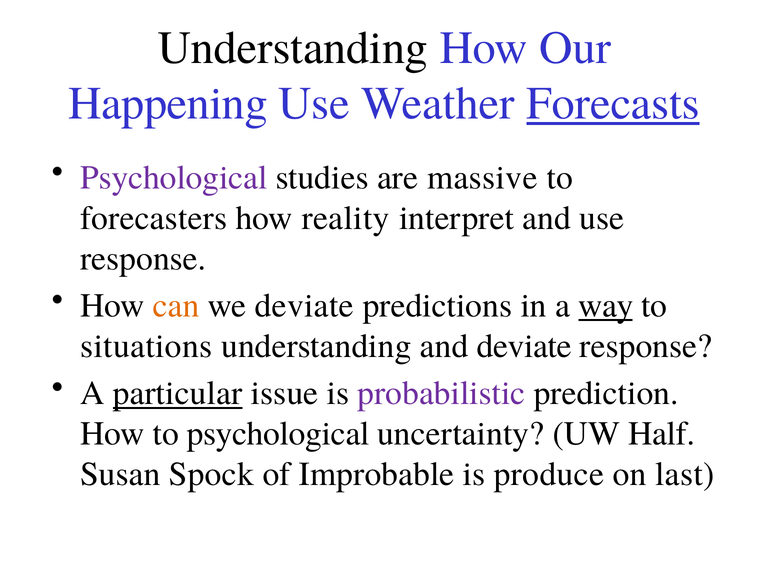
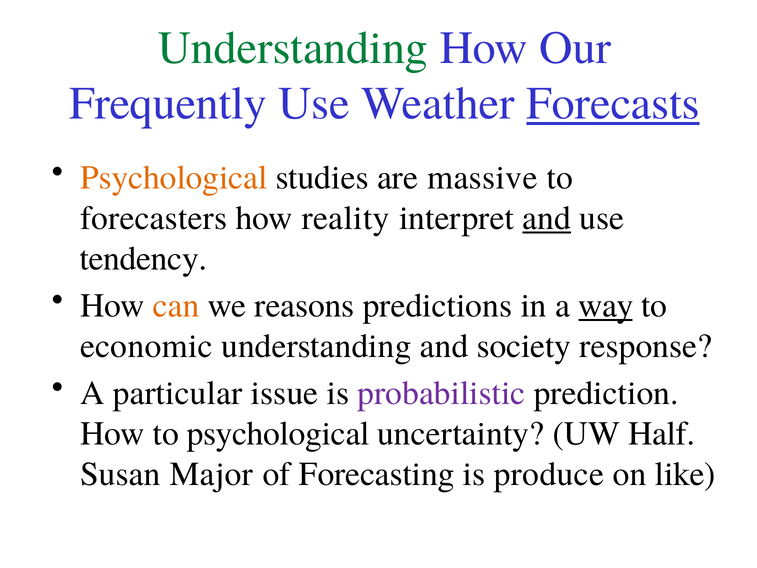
Understanding at (293, 48) colour: black -> green
Happening: Happening -> Frequently
Psychological at (174, 178) colour: purple -> orange
and at (547, 218) underline: none -> present
response at (143, 258): response -> tendency
we deviate: deviate -> reasons
situations: situations -> economic
and deviate: deviate -> society
particular underline: present -> none
Spock: Spock -> Major
Improbable: Improbable -> Forecasting
last: last -> like
